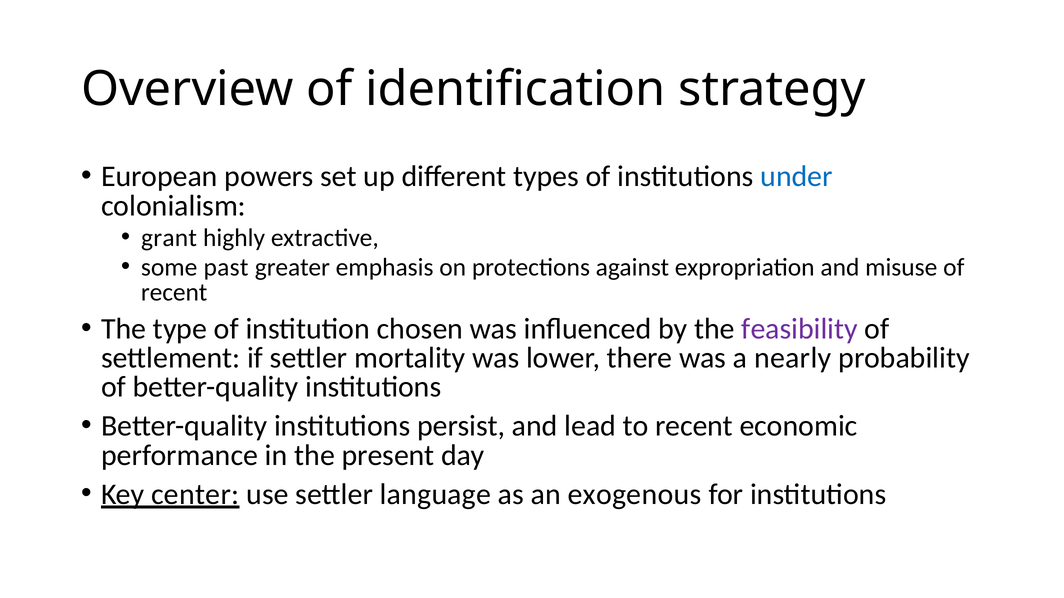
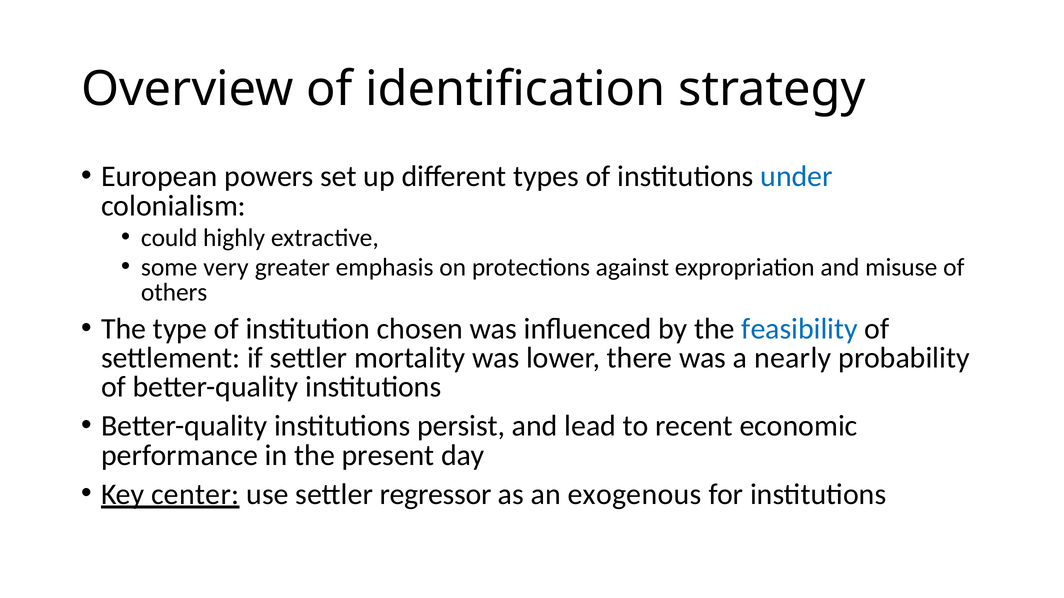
grant: grant -> could
past: past -> very
recent at (174, 292): recent -> others
feasibility colour: purple -> blue
language: language -> regressor
